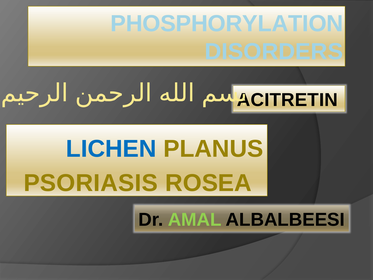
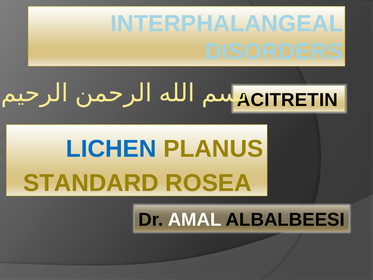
PHOSPHORYLATION: PHOSPHORYLATION -> INTERPHALANGEAL
PSORIASIS: PSORIASIS -> STANDARD
AMAL colour: light green -> white
